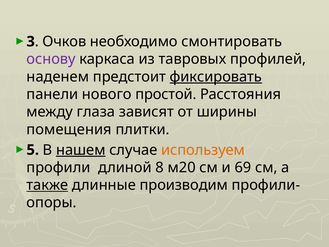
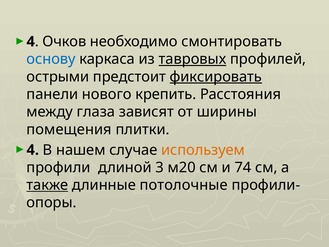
3 at (31, 42): 3 -> 4
основу colour: purple -> blue
тавровых underline: none -> present
наденем: наденем -> острыми
простой: простой -> крепить
5 at (33, 150): 5 -> 4
нашем underline: present -> none
8: 8 -> 3
69: 69 -> 74
производим: производим -> потолочные
